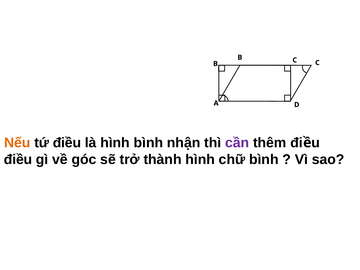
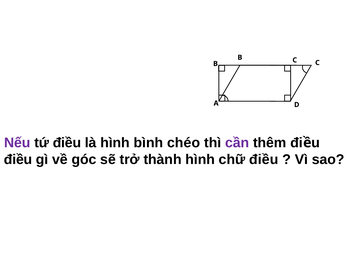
Nếu colour: orange -> purple
nhận: nhận -> chéo
chữ bình: bình -> điều
